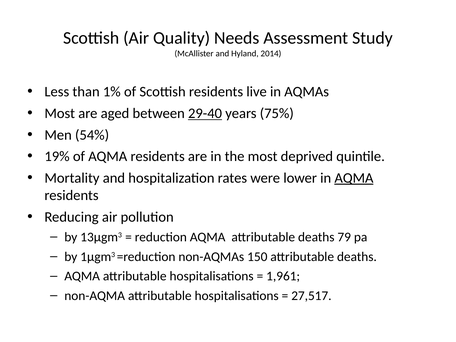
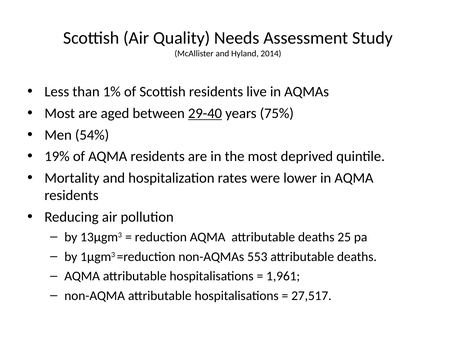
AQMA at (354, 178) underline: present -> none
79: 79 -> 25
150: 150 -> 553
